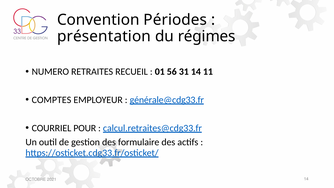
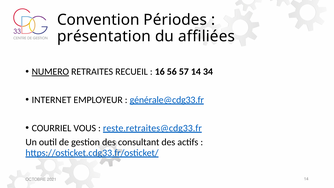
régimes: régimes -> affiliées
NUMERO underline: none -> present
01: 01 -> 16
31: 31 -> 57
11: 11 -> 34
COMPTES: COMPTES -> INTERNET
POUR: POUR -> VOUS
calcul.retraites@cdg33.fr: calcul.retraites@cdg33.fr -> reste.retraites@cdg33.fr
formulaire: formulaire -> consultant
